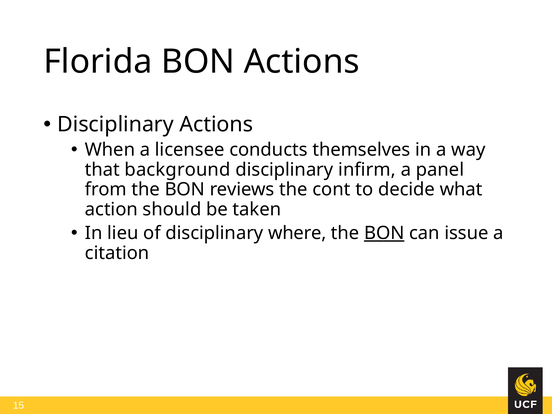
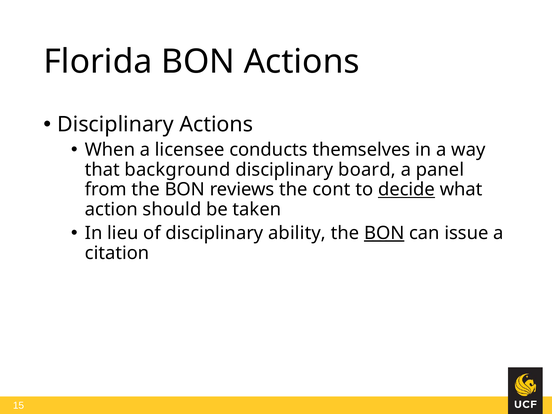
infirm: infirm -> board
decide underline: none -> present
where: where -> ability
